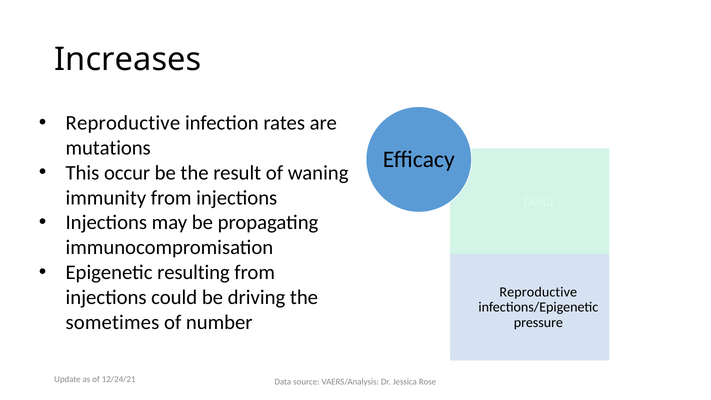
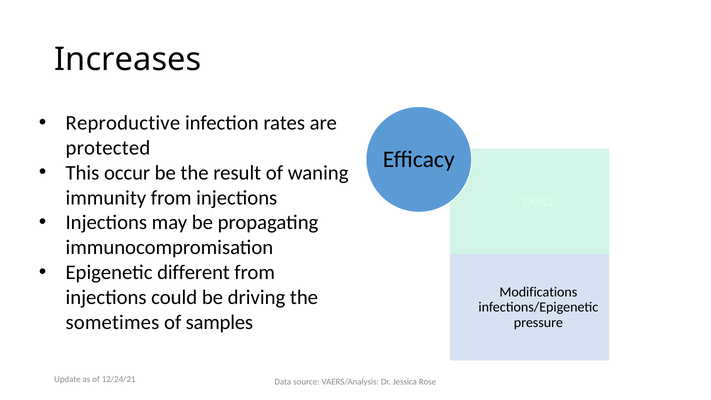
mutations: mutations -> protected
resulting: resulting -> different
Reproductive at (538, 292): Reproductive -> Modifications
number: number -> samples
